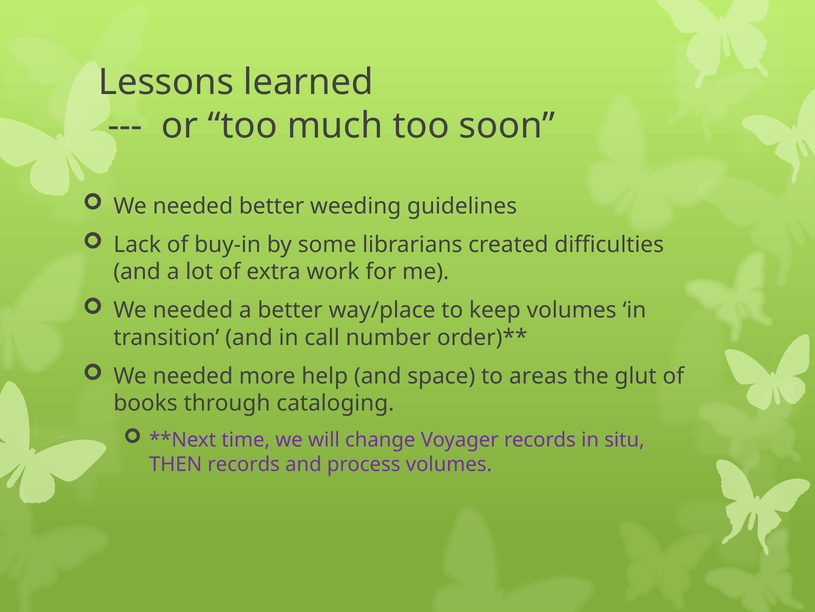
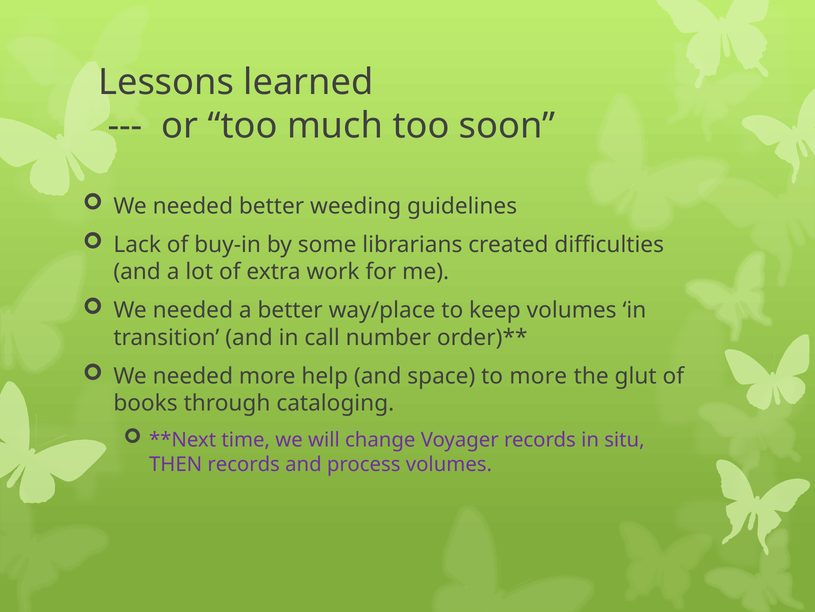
to areas: areas -> more
